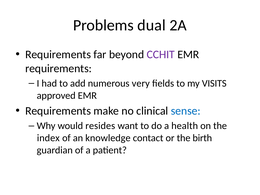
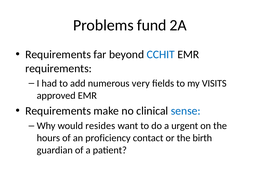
dual: dual -> fund
CCHIT colour: purple -> blue
health: health -> urgent
index: index -> hours
knowledge: knowledge -> proficiency
